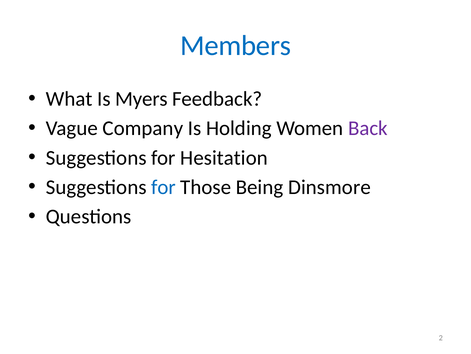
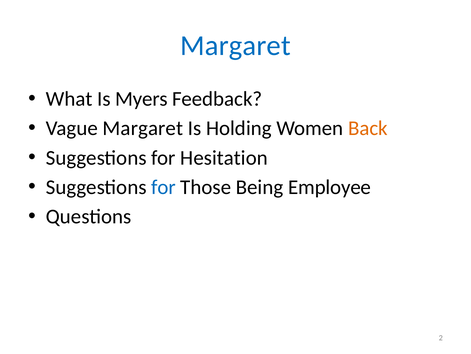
Members at (236, 46): Members -> Margaret
Vague Company: Company -> Margaret
Back colour: purple -> orange
Dinsmore: Dinsmore -> Employee
